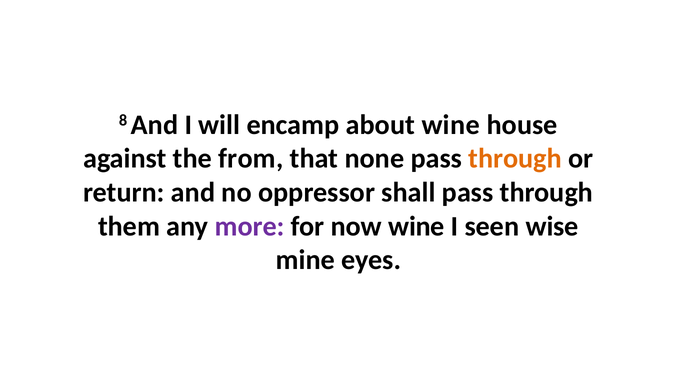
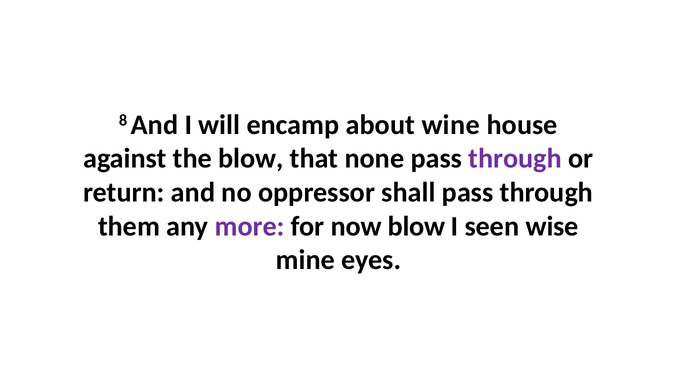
the from: from -> blow
through at (515, 159) colour: orange -> purple
now wine: wine -> blow
